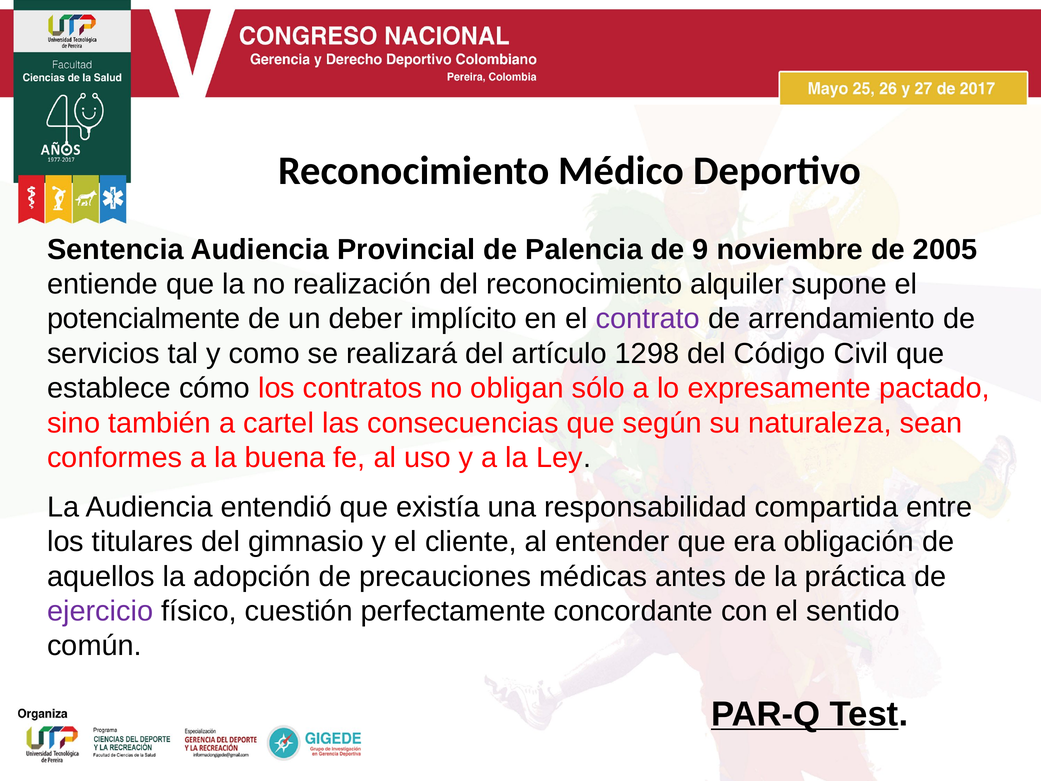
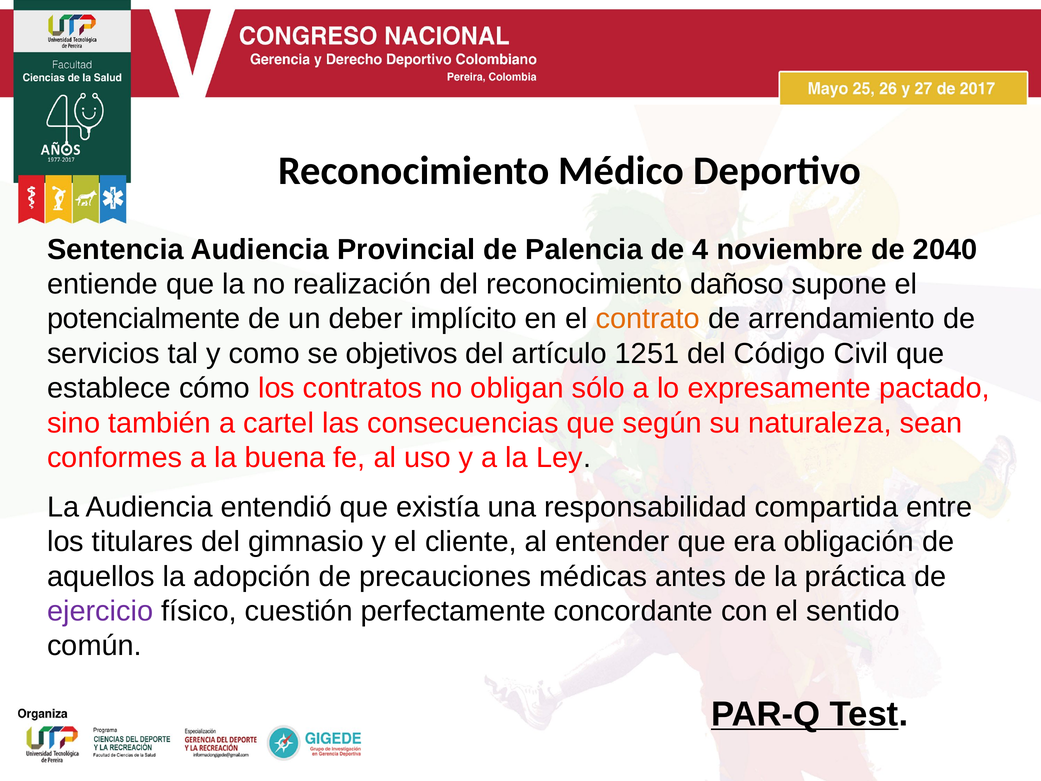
9: 9 -> 4
2005: 2005 -> 2040
alquiler: alquiler -> dañoso
contrato colour: purple -> orange
realizará: realizará -> objetivos
1298: 1298 -> 1251
